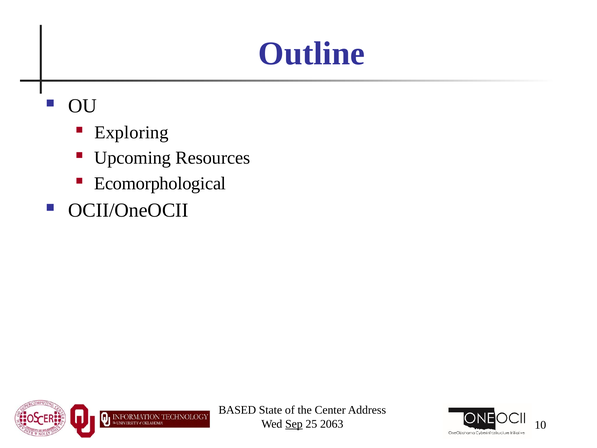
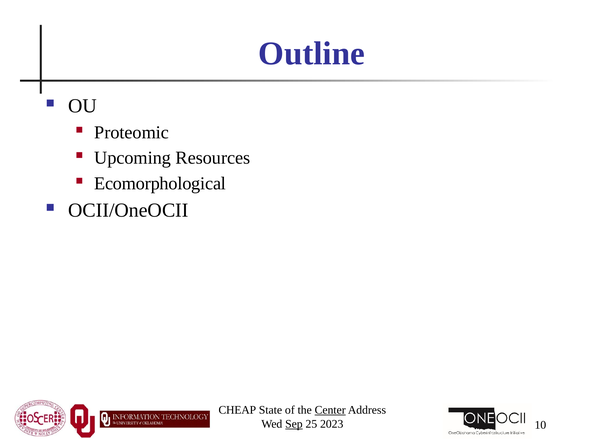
Exploring: Exploring -> Proteomic
BASED: BASED -> CHEAP
Center underline: none -> present
2063: 2063 -> 2023
